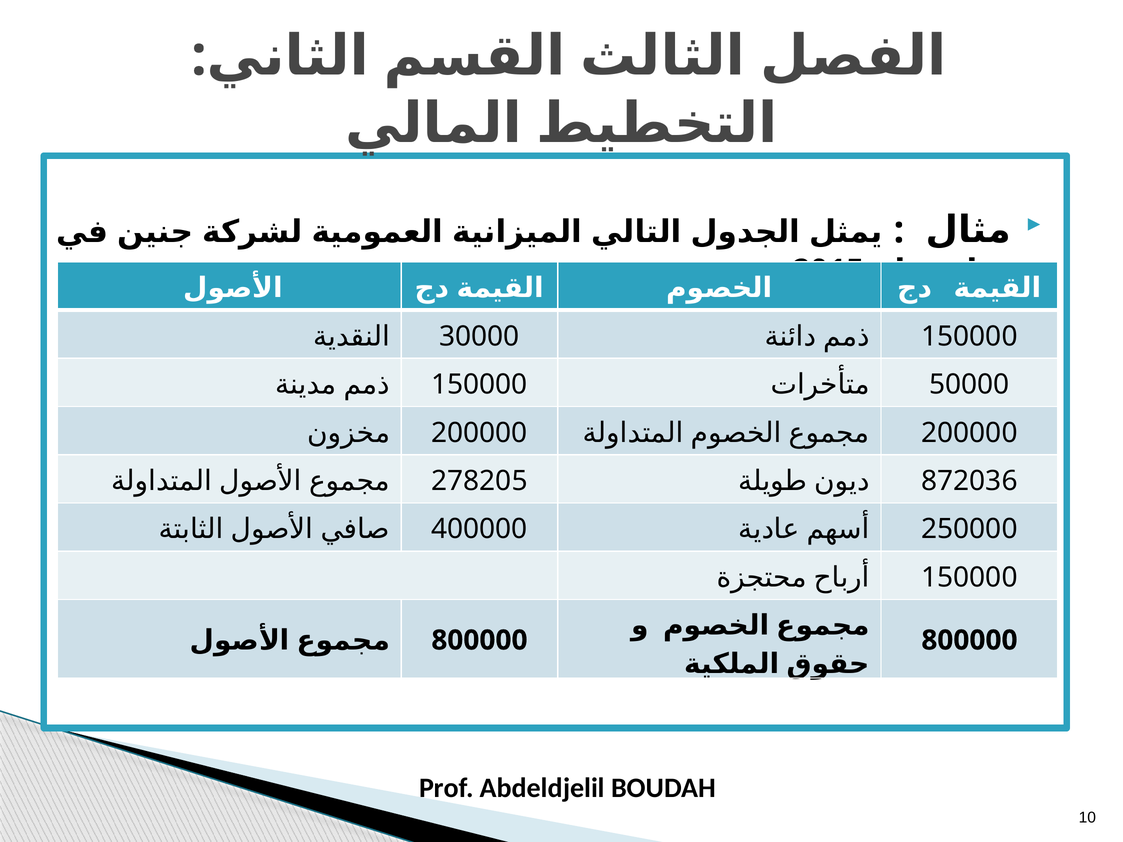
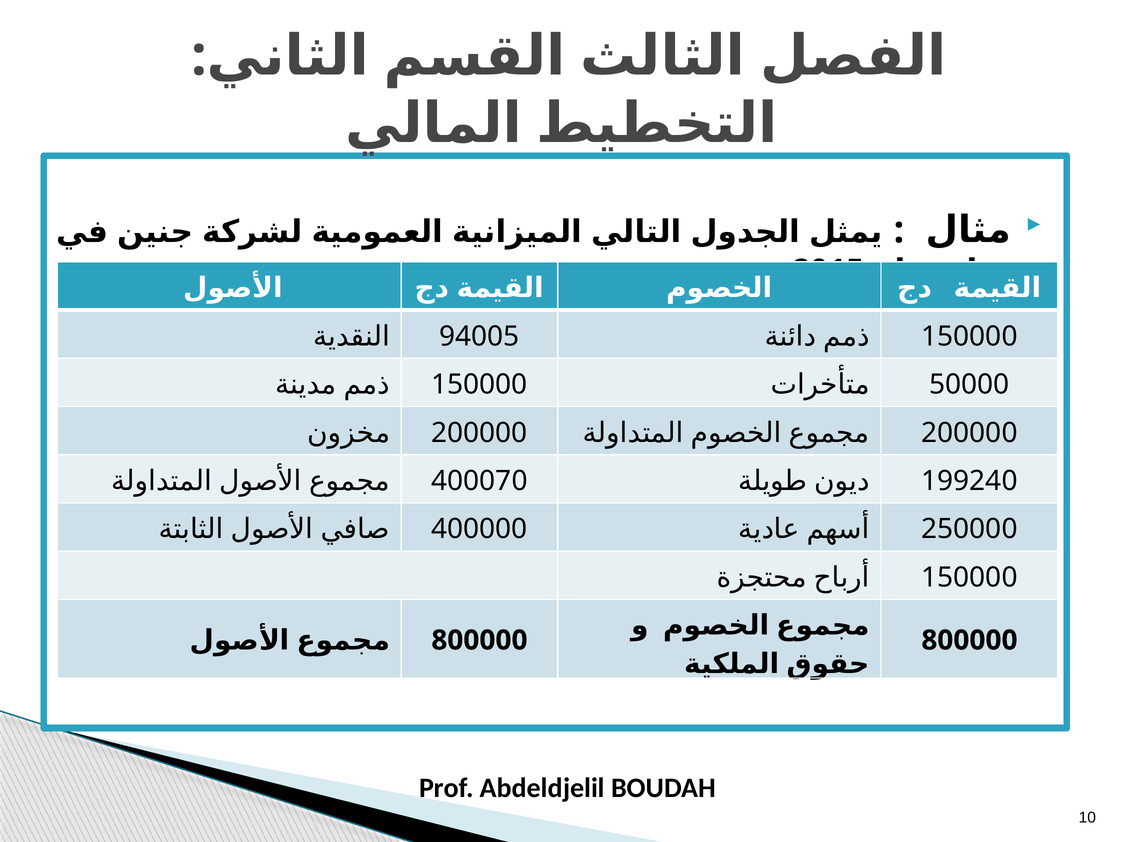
30000: 30000 -> 94005
278205: 278205 -> 400070
872036: 872036 -> 199240
